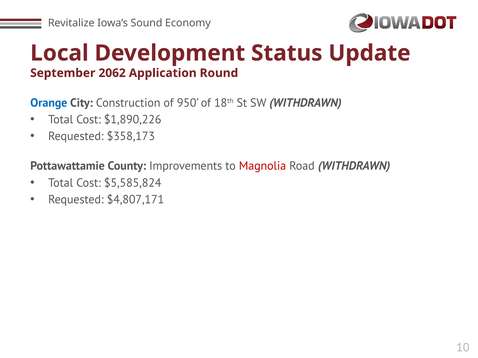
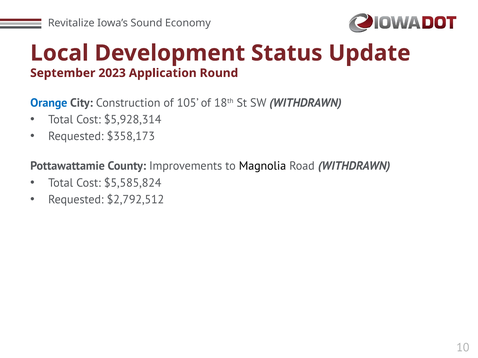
2062: 2062 -> 2023
950: 950 -> 105
$1,890,226: $1,890,226 -> $5,928,314
Magnolia colour: red -> black
$4,807,171: $4,807,171 -> $2,792,512
